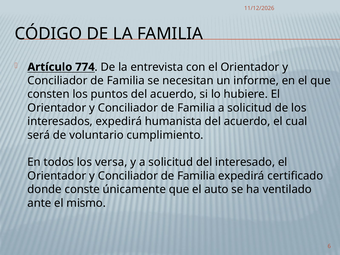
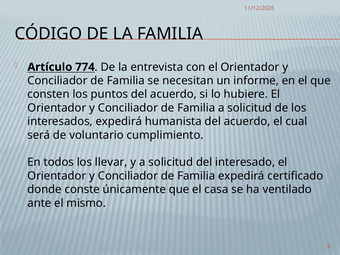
versa: versa -> llevar
auto: auto -> casa
